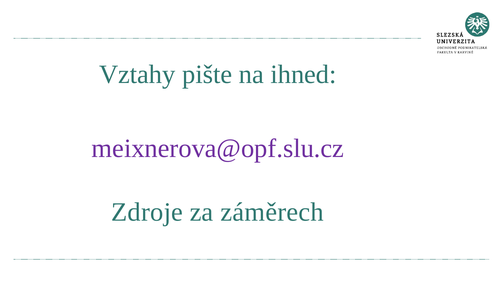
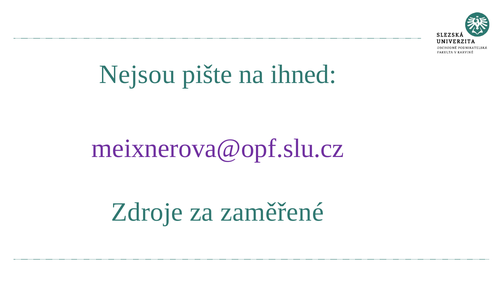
Vztahy: Vztahy -> Nejsou
záměrech: záměrech -> zaměřené
